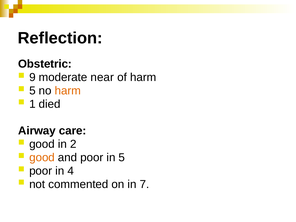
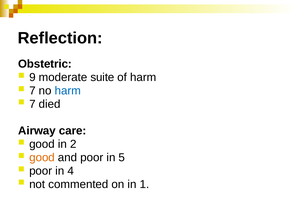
near: near -> suite
5 at (32, 91): 5 -> 7
harm at (68, 91) colour: orange -> blue
1 at (32, 104): 1 -> 7
7: 7 -> 1
